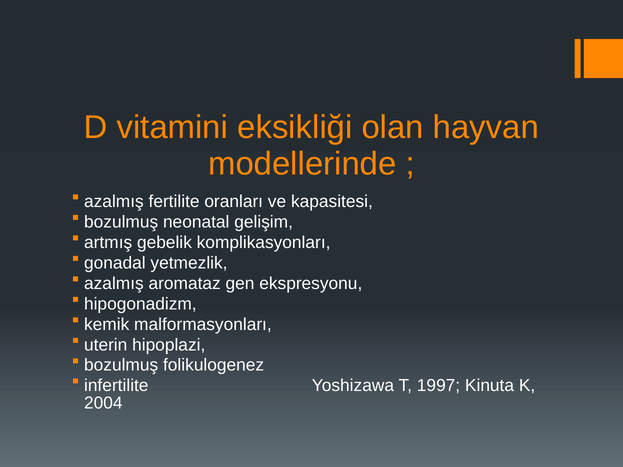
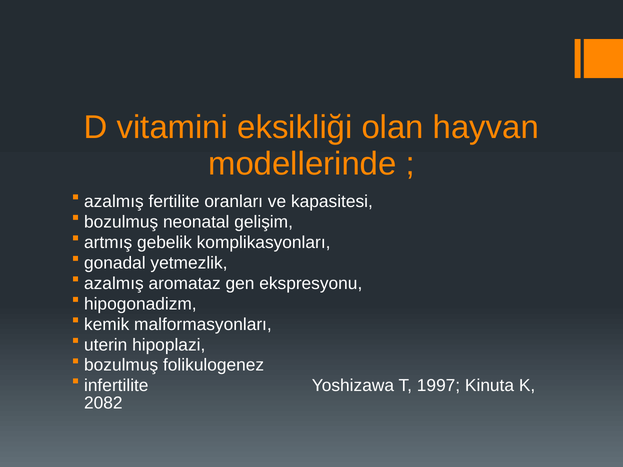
2004: 2004 -> 2082
